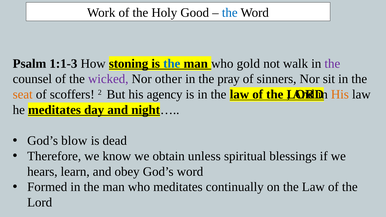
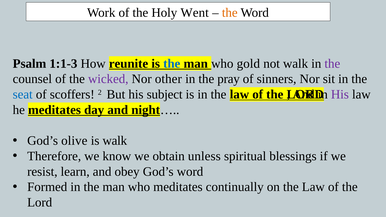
Good: Good -> Went
the at (230, 13) colour: blue -> orange
stoning: stoning -> reunite
seat colour: orange -> blue
agency: agency -> subject
His at (340, 94) colour: orange -> purple
blow: blow -> olive
is dead: dead -> walk
hears: hears -> resist
